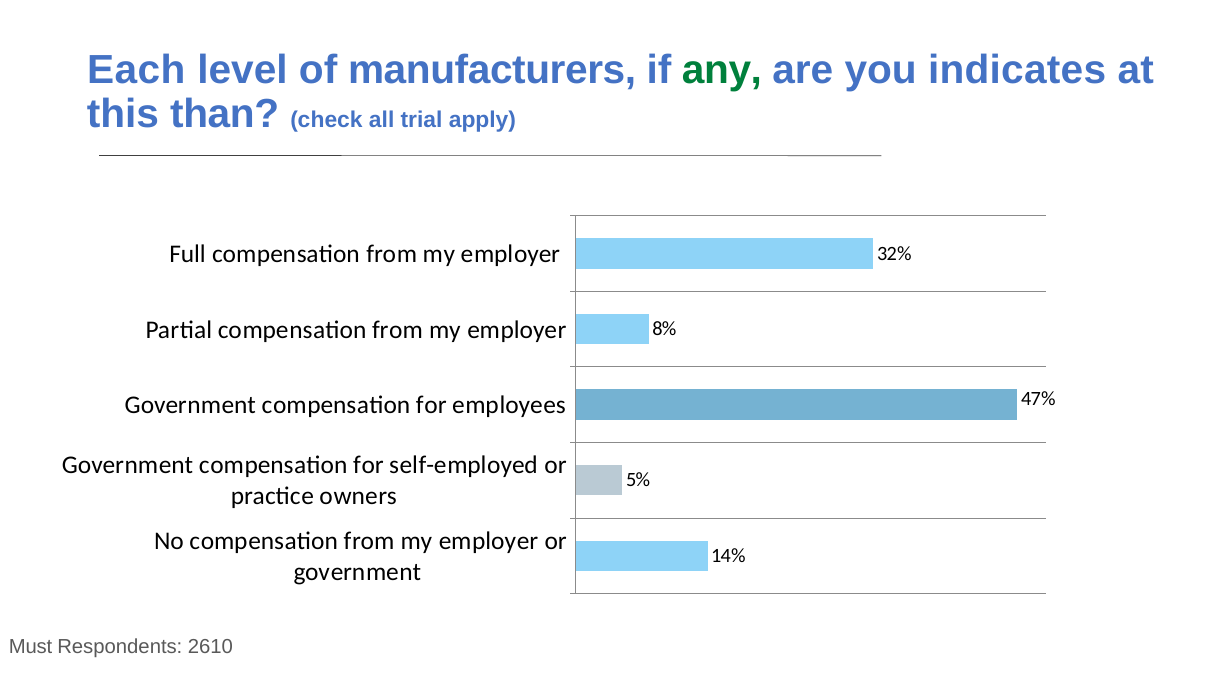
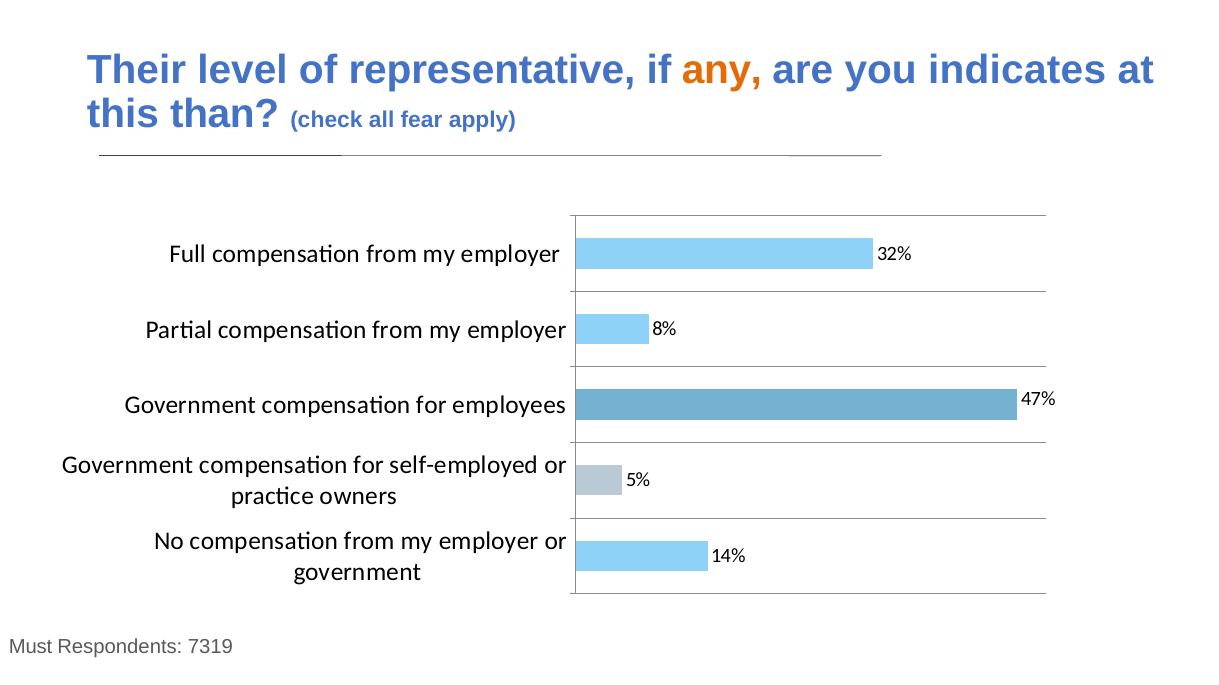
Each: Each -> Their
manufacturers: manufacturers -> representative
any colour: green -> orange
trial: trial -> fear
2610: 2610 -> 7319
